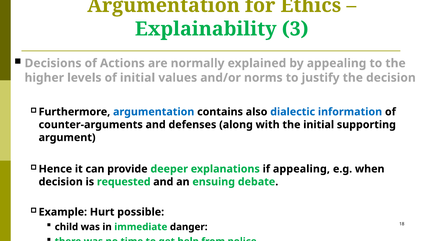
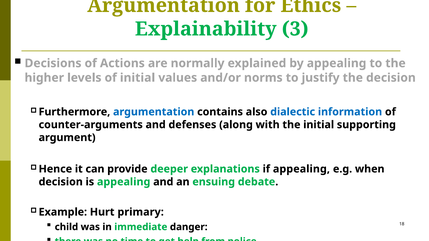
is requested: requested -> appealing
possible: possible -> primary
